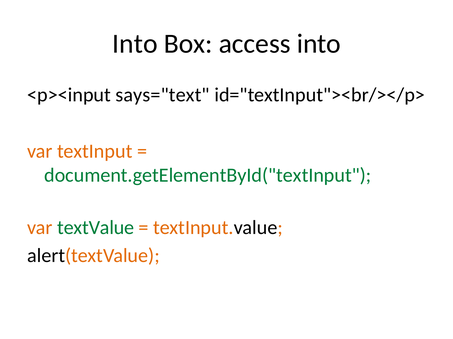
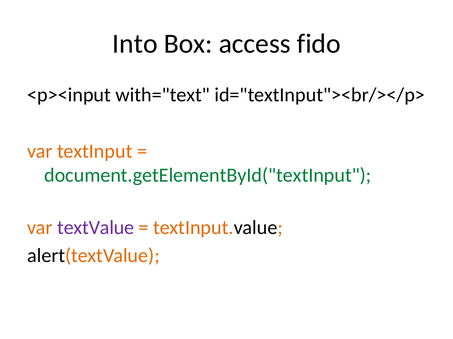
access into: into -> fido
says="text: says="text -> with="text
textValue colour: green -> purple
